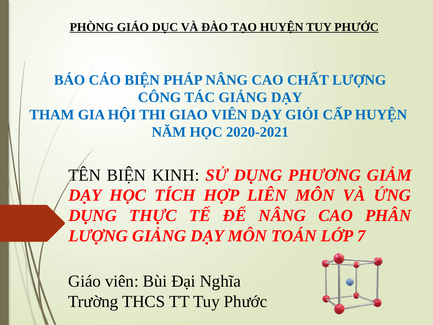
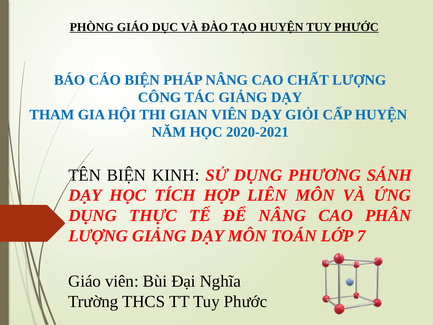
GIAO: GIAO -> GIAN
GIẢM: GIẢM -> SÁNH
